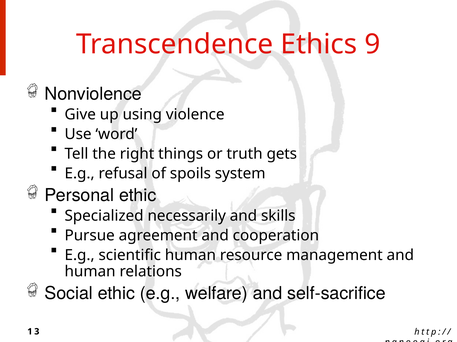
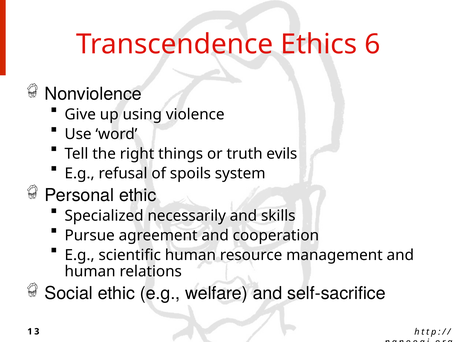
9: 9 -> 6
gets: gets -> evils
